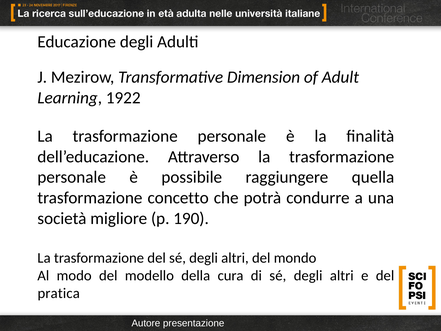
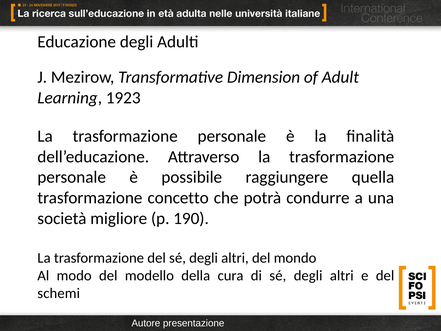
1922: 1922 -> 1923
pratica: pratica -> schemi
